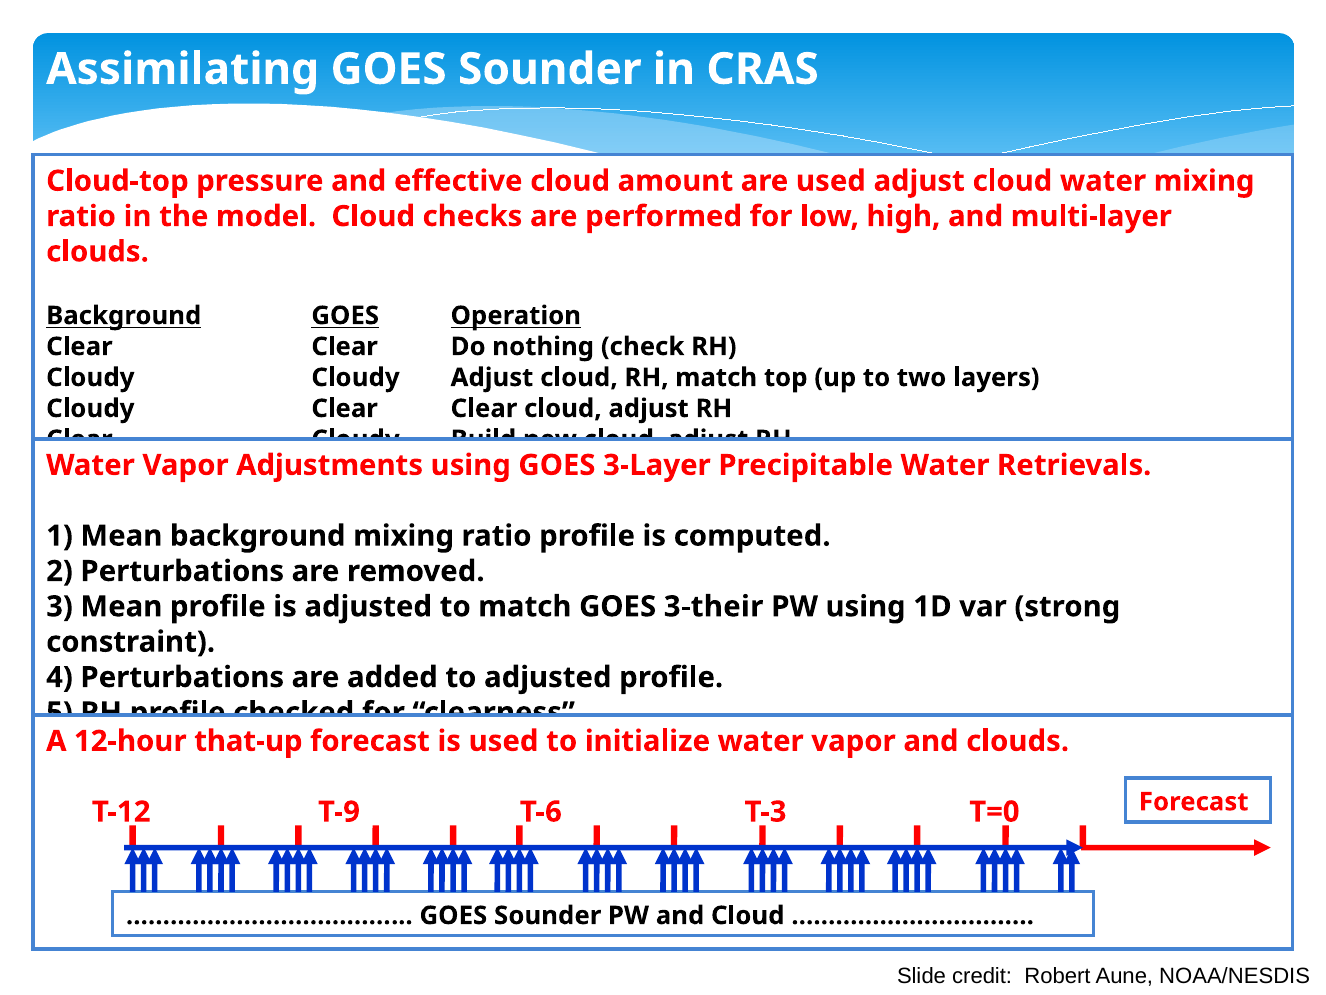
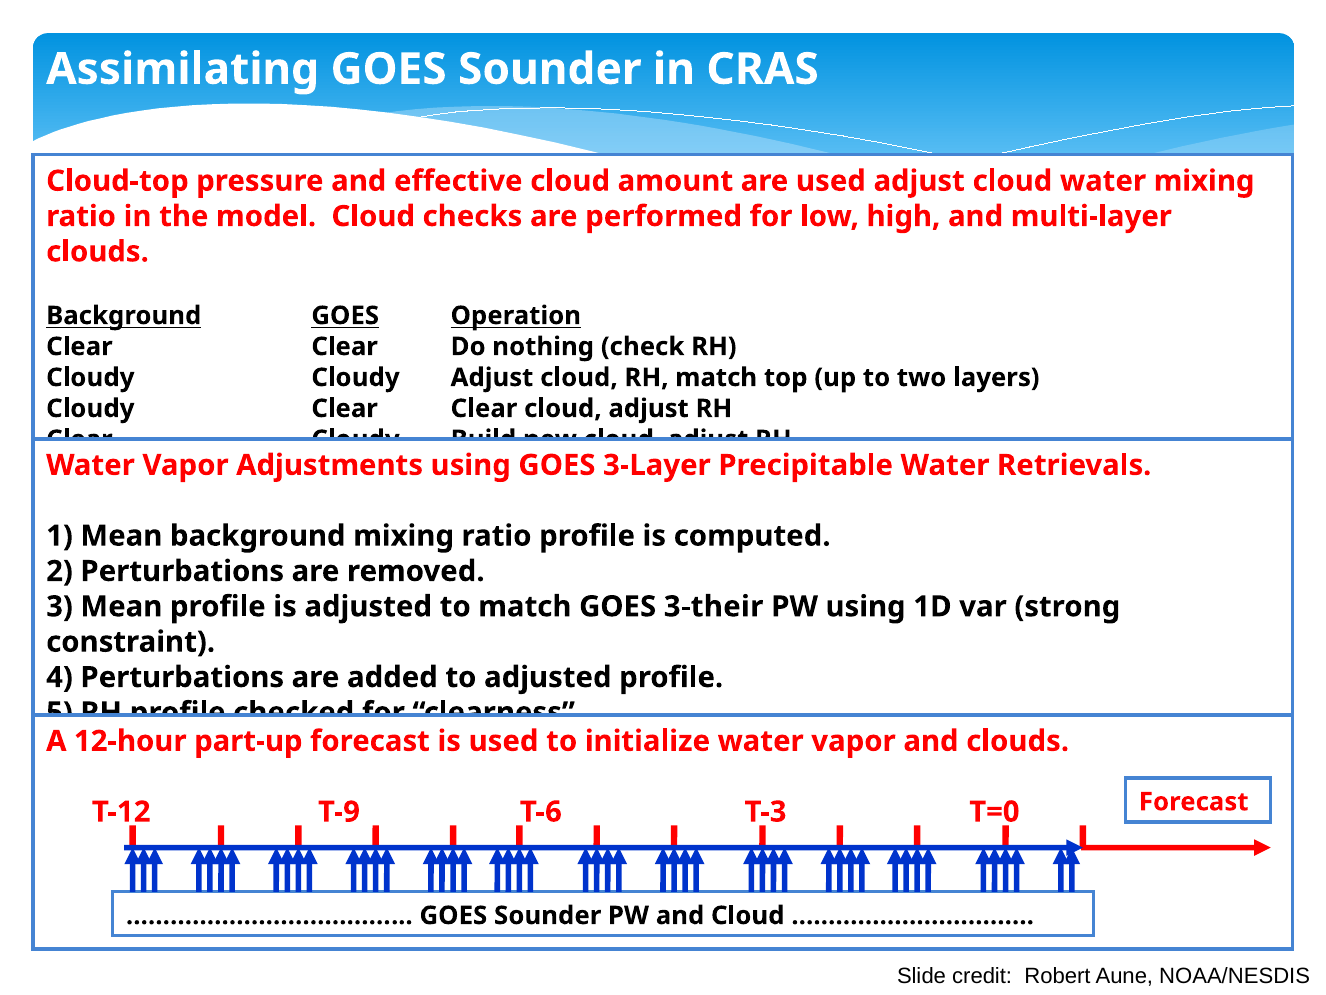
that-up: that-up -> part-up
